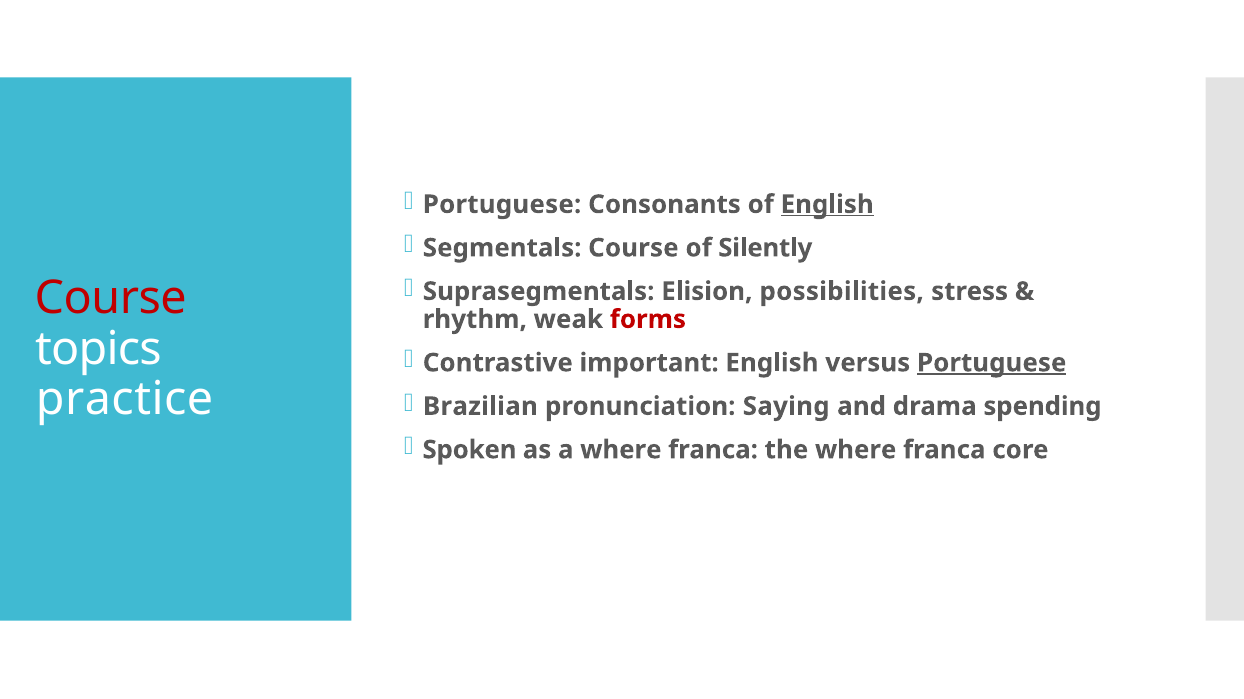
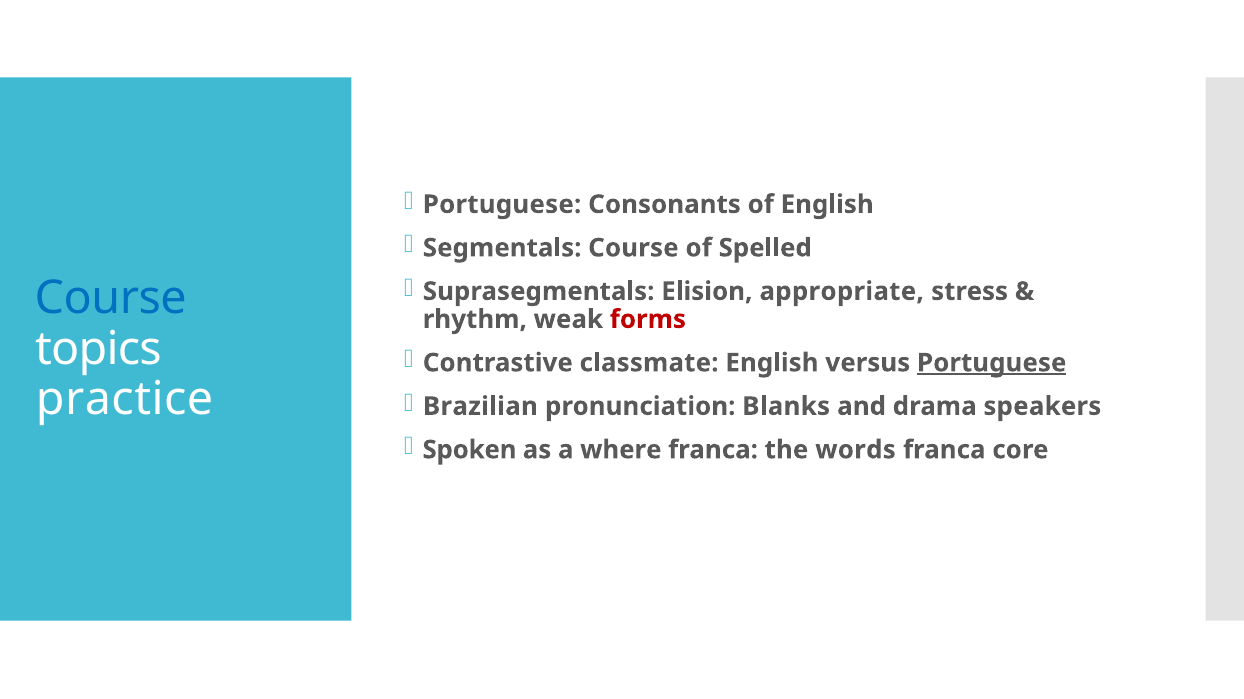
English at (827, 205) underline: present -> none
Silently: Silently -> Spelled
possibilities: possibilities -> appropriate
Course at (111, 299) colour: red -> blue
important: important -> classmate
Saying: Saying -> Blanks
spending: spending -> speakers
the where: where -> words
